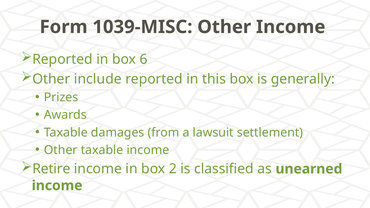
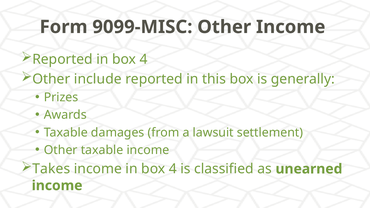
1039-MISC: 1039-MISC -> 9099-MISC
Reported in box 6: 6 -> 4
Retire: Retire -> Takes
income in box 2: 2 -> 4
